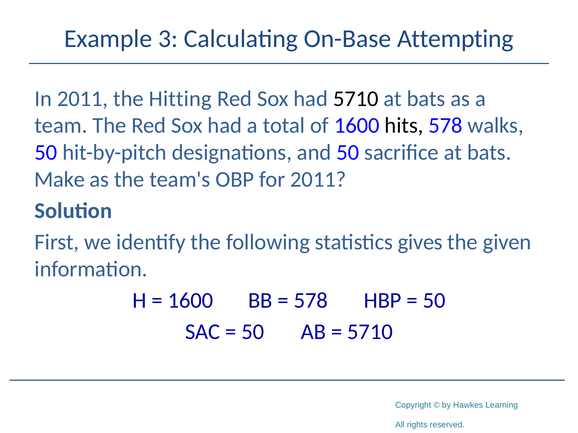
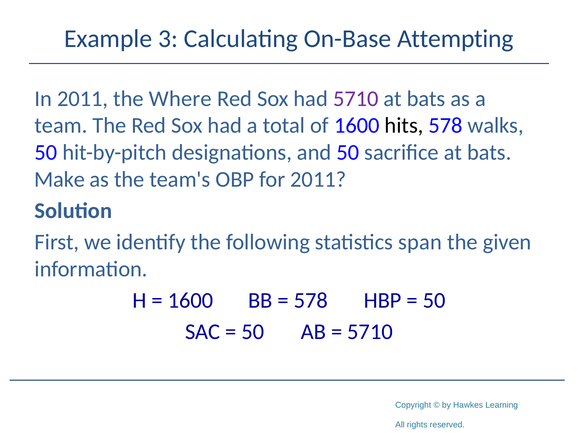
Hitting: Hitting -> Where
5710 at (356, 99) colour: black -> purple
gives: gives -> span
